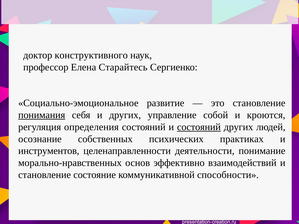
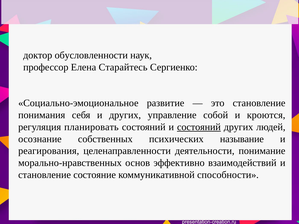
конструктивного: конструктивного -> обусловленности
понимания underline: present -> none
определения: определения -> планировать
практиках: практиках -> называние
инструментов: инструментов -> реагирования
